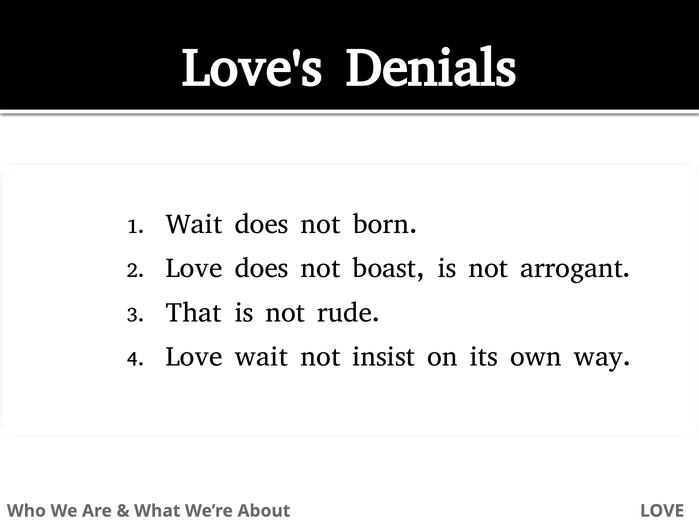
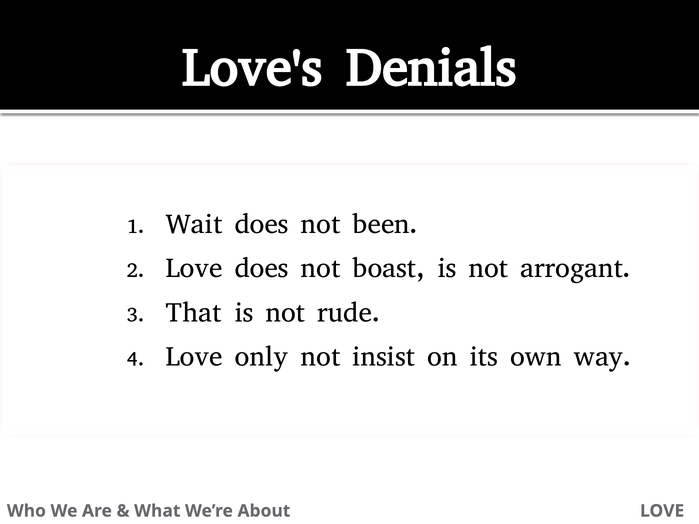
born: born -> been
Love wait: wait -> only
